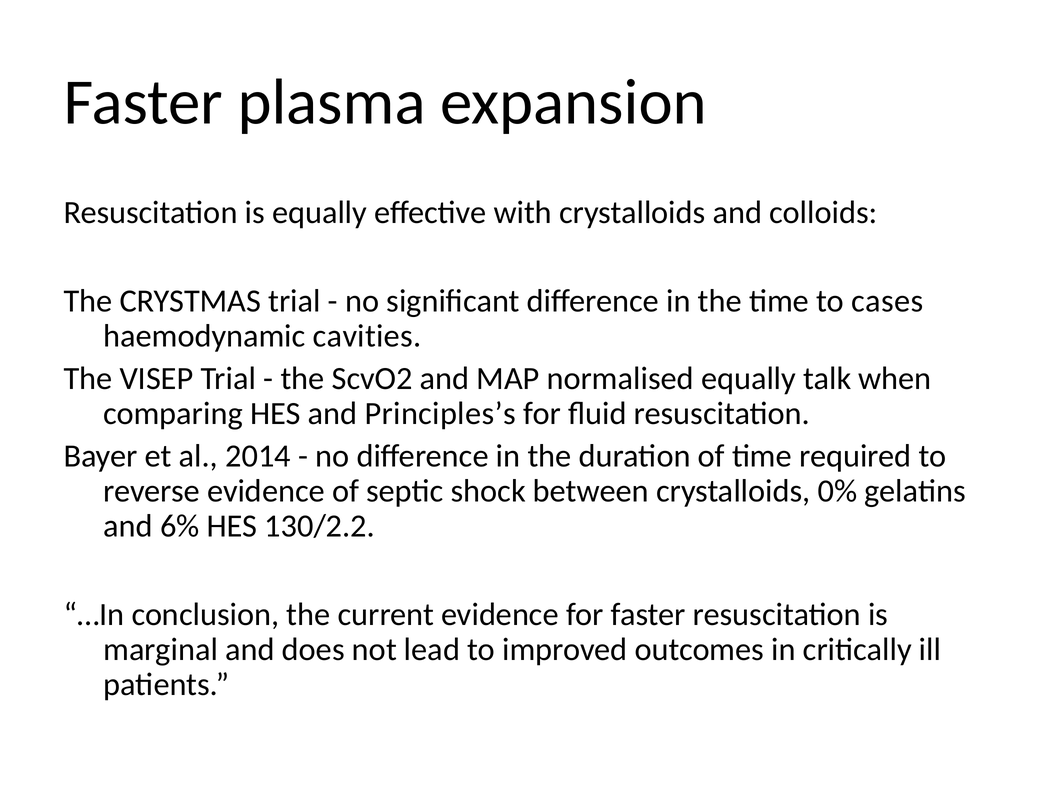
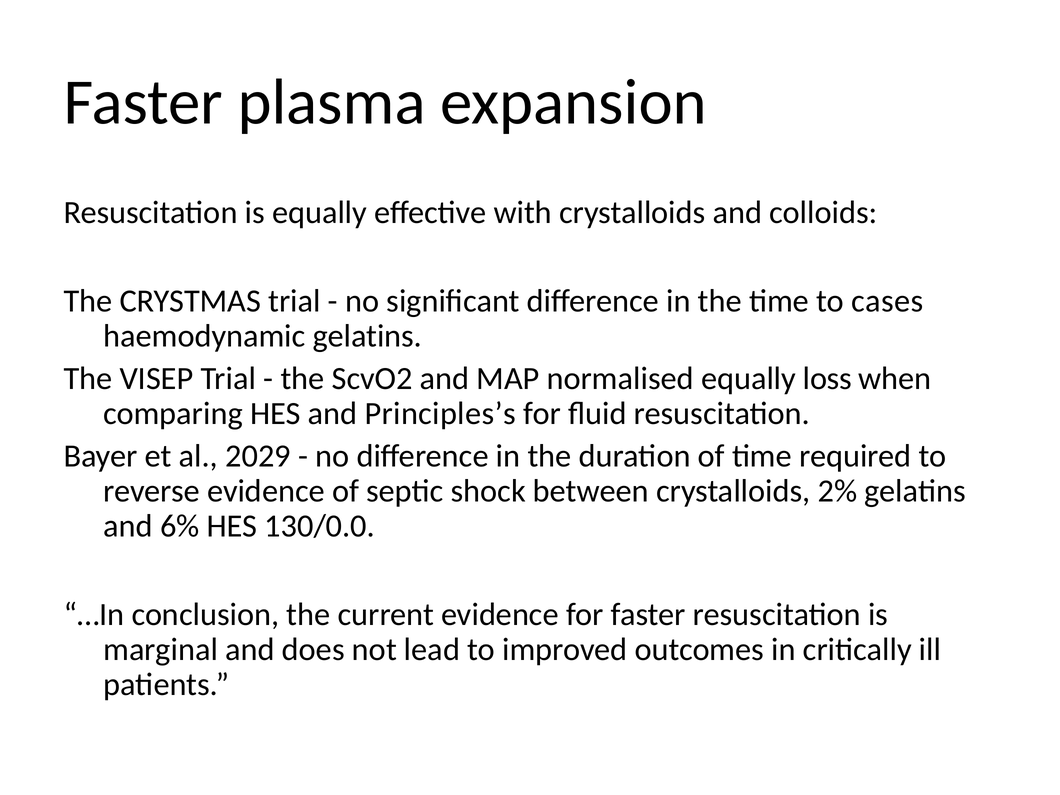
haemodynamic cavities: cavities -> gelatins
talk: talk -> loss
2014: 2014 -> 2029
0%: 0% -> 2%
130/2.2: 130/2.2 -> 130/0.0
